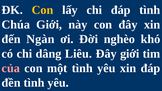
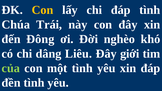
Chúa Giới: Giới -> Trái
Ngàn: Ngàn -> Đông
của colour: pink -> light green
